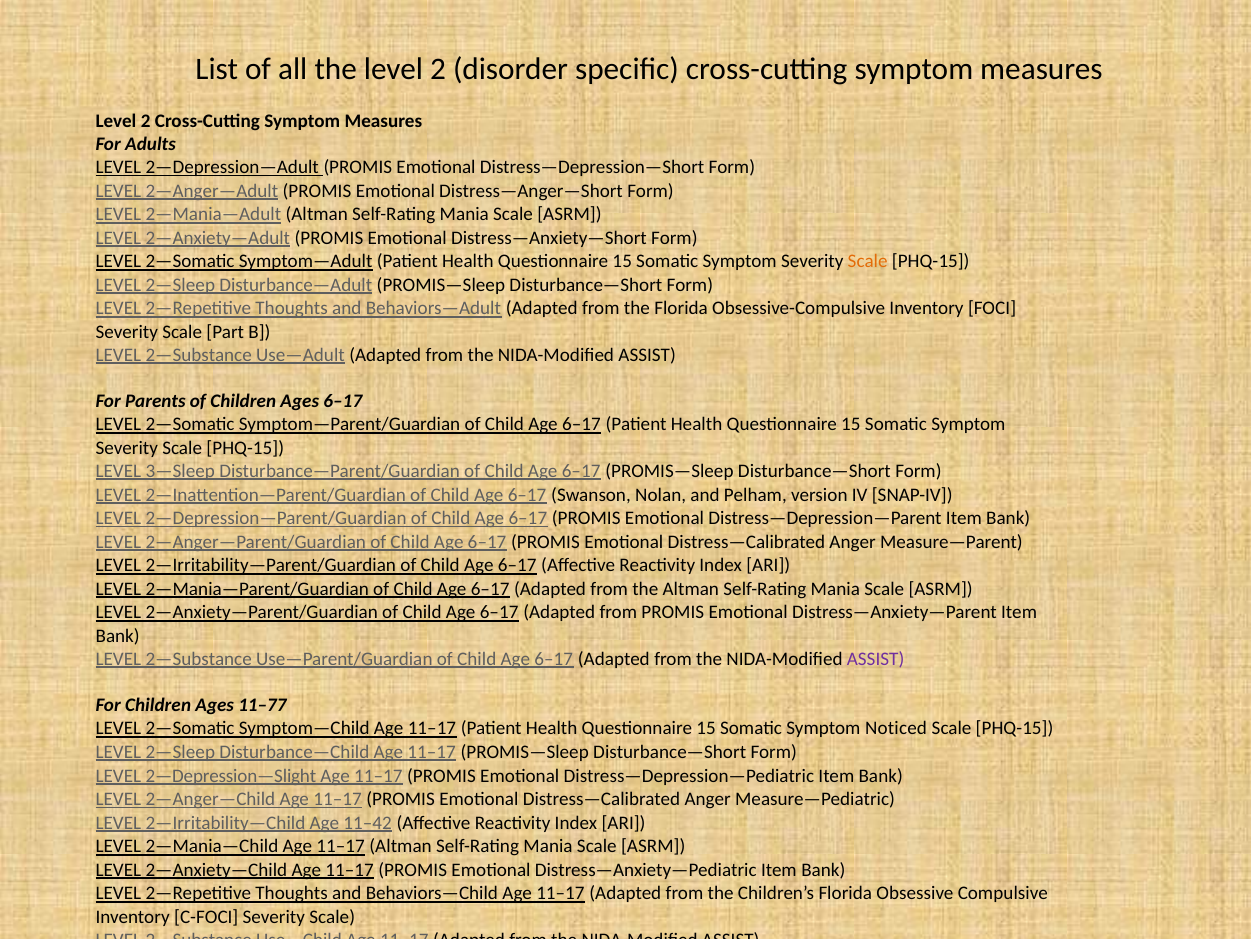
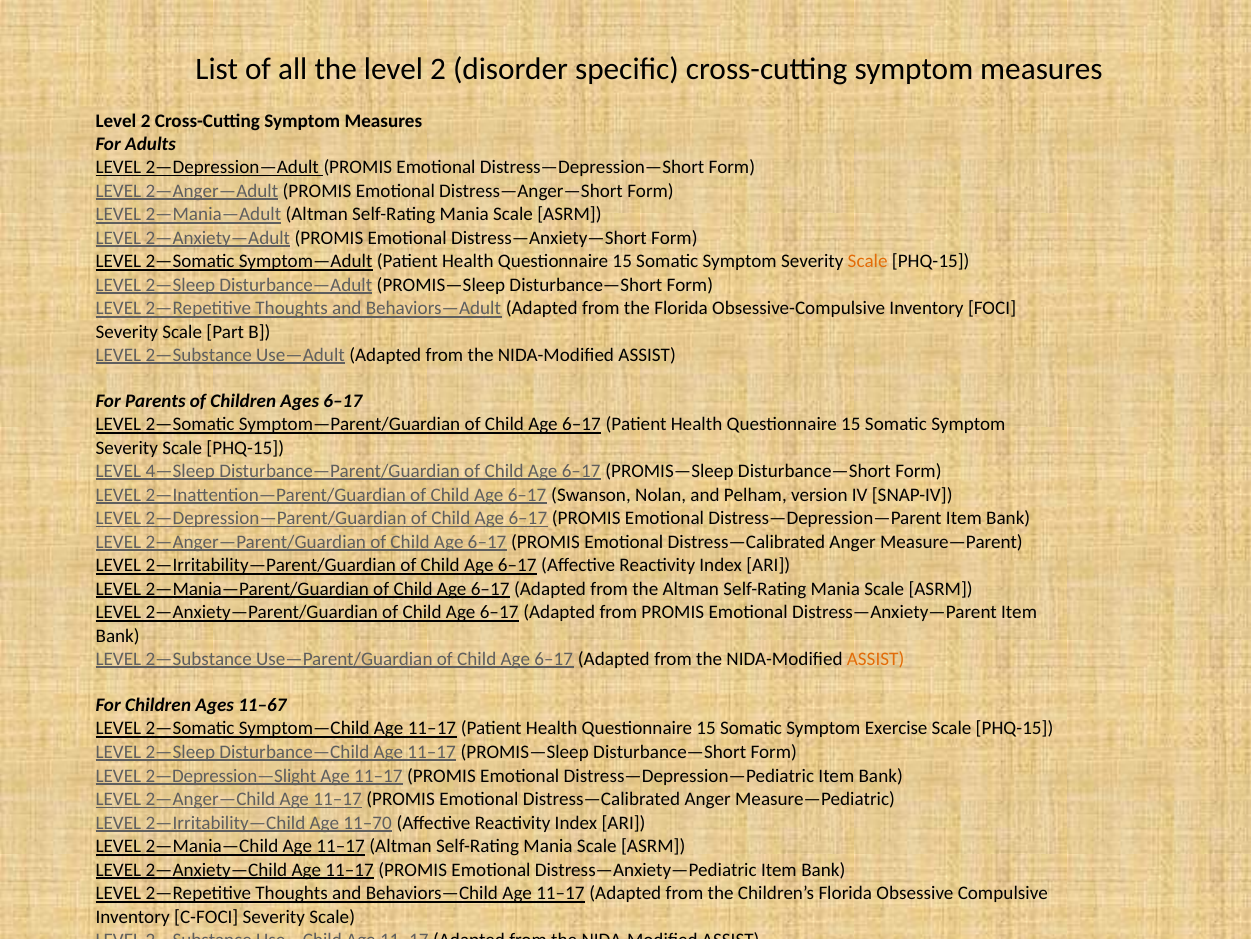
3—Sleep: 3—Sleep -> 4—Sleep
ASSIST at (876, 659) colour: purple -> orange
11–77: 11–77 -> 11–67
Noticed: Noticed -> Exercise
11–42: 11–42 -> 11–70
